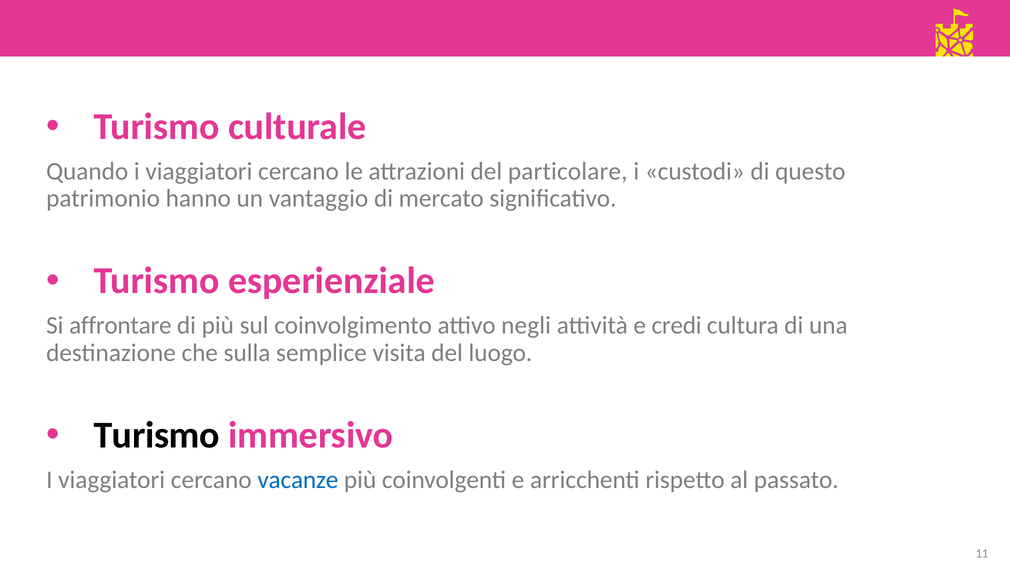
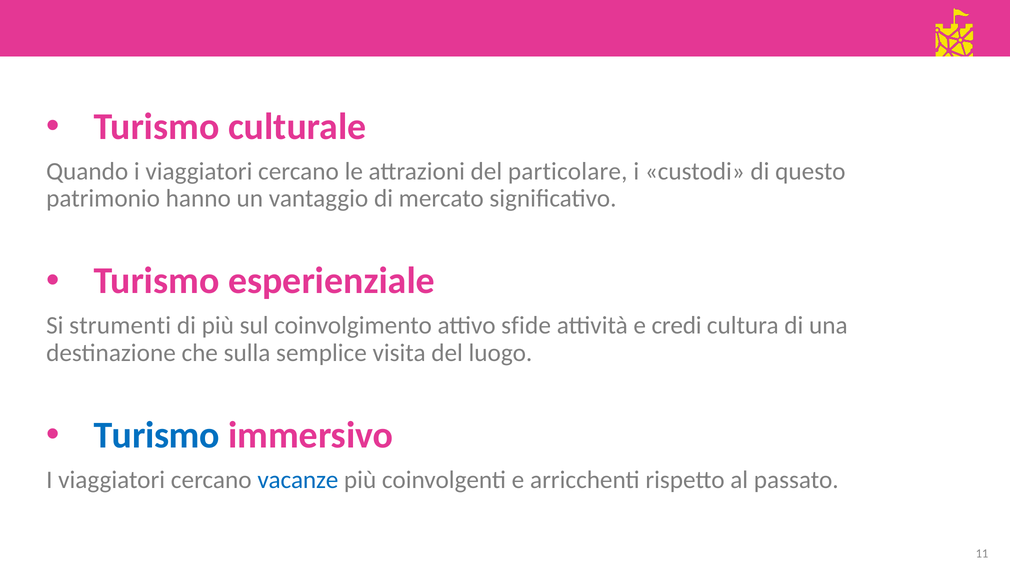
affrontare: affrontare -> strumenti
negli: negli -> sfide
Turismo at (157, 435) colour: black -> blue
